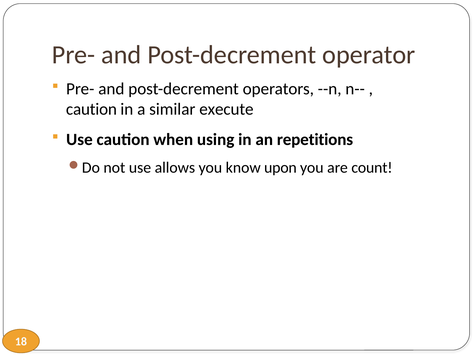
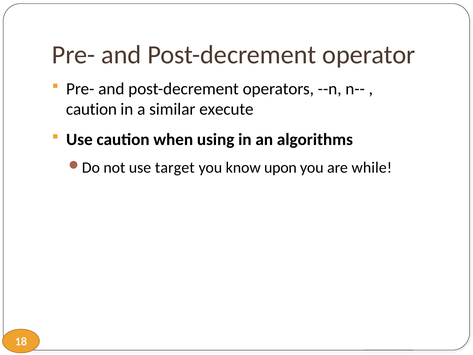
repetitions: repetitions -> algorithms
allows: allows -> target
count: count -> while
